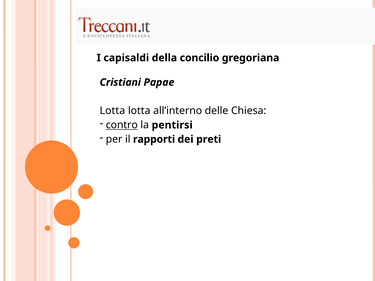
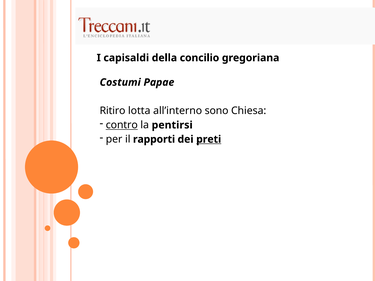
Cristiani: Cristiani -> Costumi
Lotta at (112, 111): Lotta -> Ritiro
delle: delle -> sono
preti underline: none -> present
